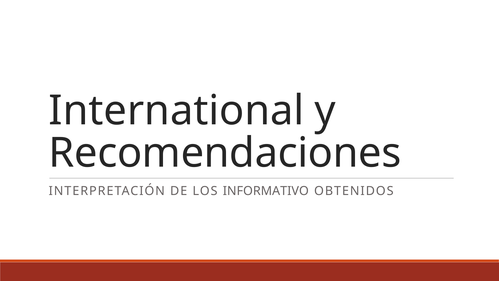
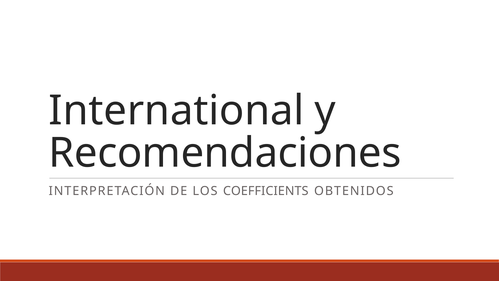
INFORMATIVO: INFORMATIVO -> COEFFICIENTS
